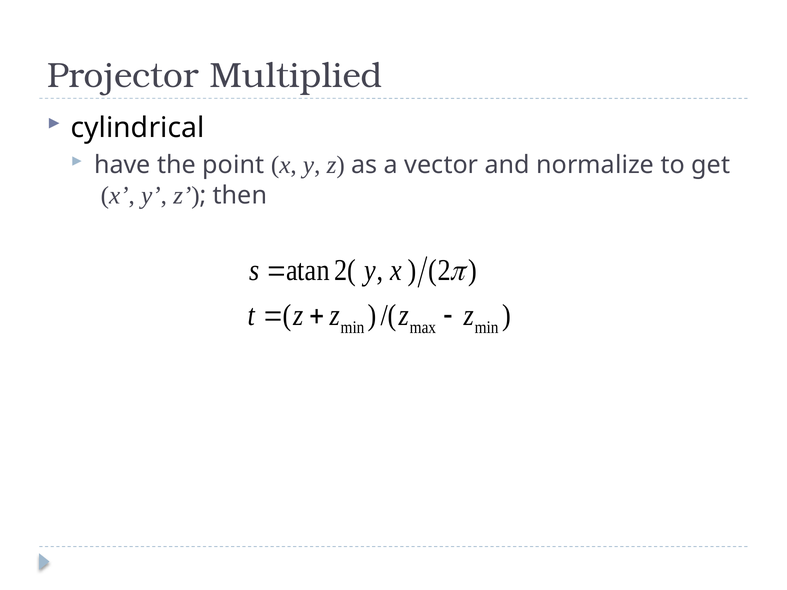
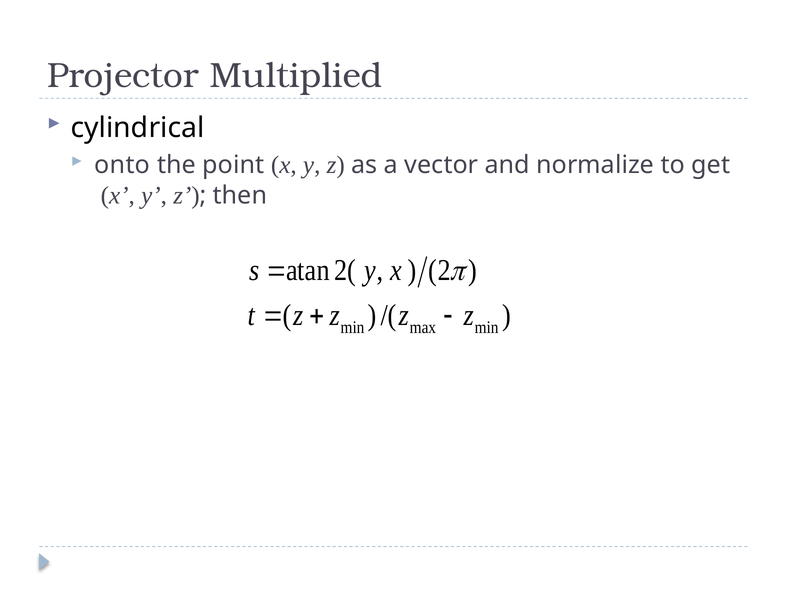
have: have -> onto
